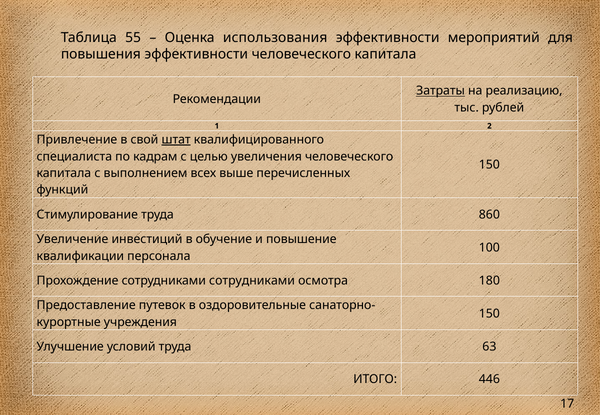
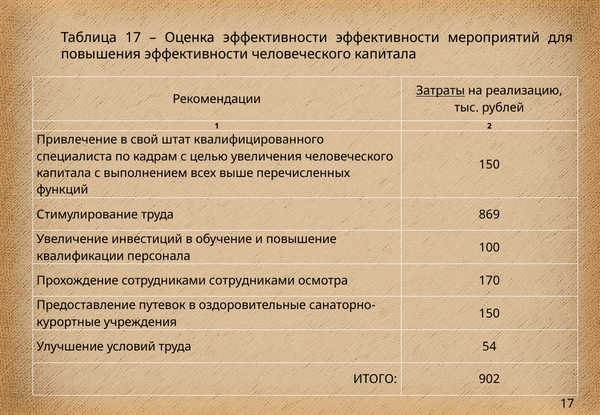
Таблица 55: 55 -> 17
Оценка использования: использования -> эффективности
штат underline: present -> none
860: 860 -> 869
180: 180 -> 170
63: 63 -> 54
446: 446 -> 902
